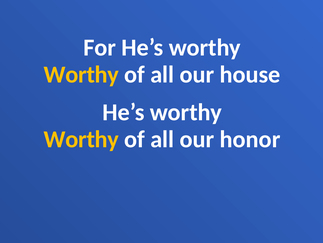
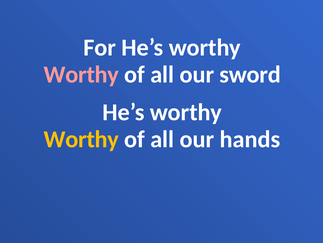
Worthy at (81, 74) colour: yellow -> pink
house: house -> sword
honor: honor -> hands
